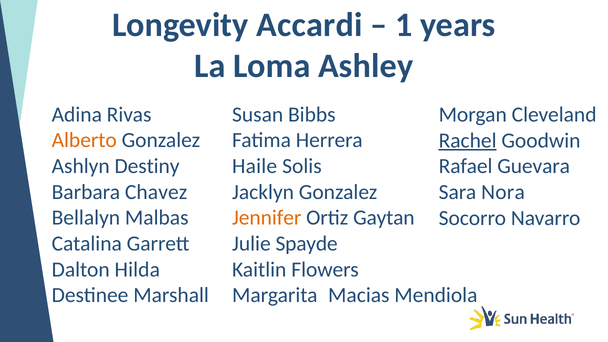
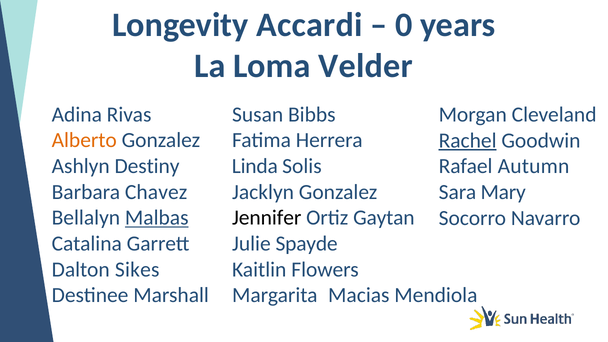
1: 1 -> 0
Ashley: Ashley -> Velder
Haile: Haile -> Linda
Guevara: Guevara -> Autumn
Nora: Nora -> Mary
Malbas underline: none -> present
Jennifer colour: orange -> black
Hilda: Hilda -> Sikes
